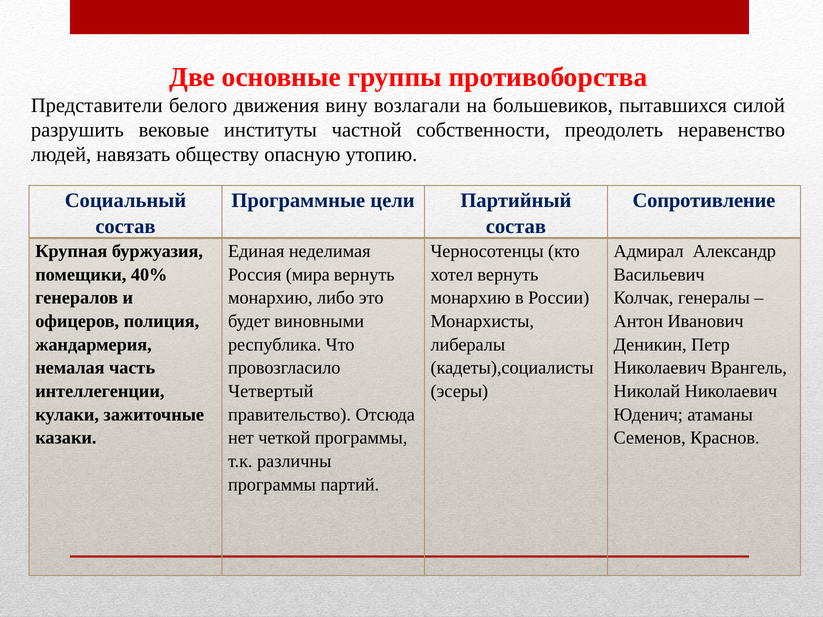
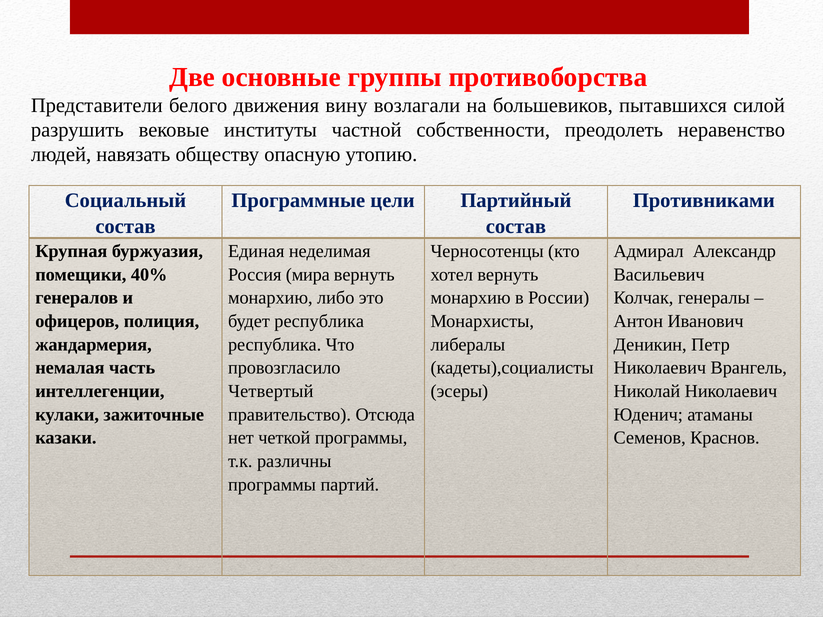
Сопротивление: Сопротивление -> Противниками
будет виновными: виновными -> республика
